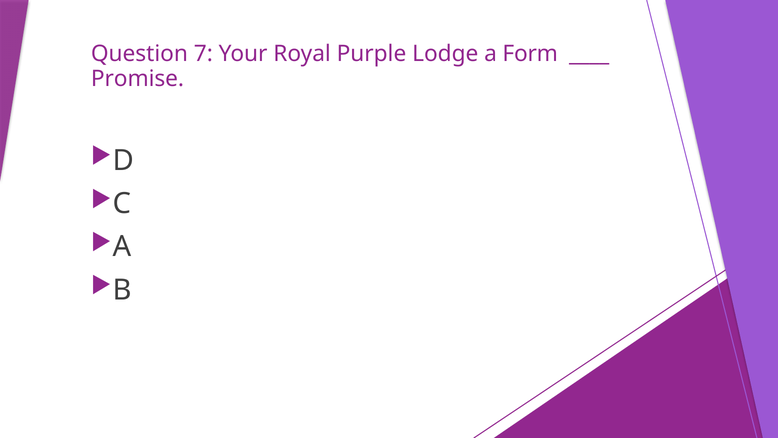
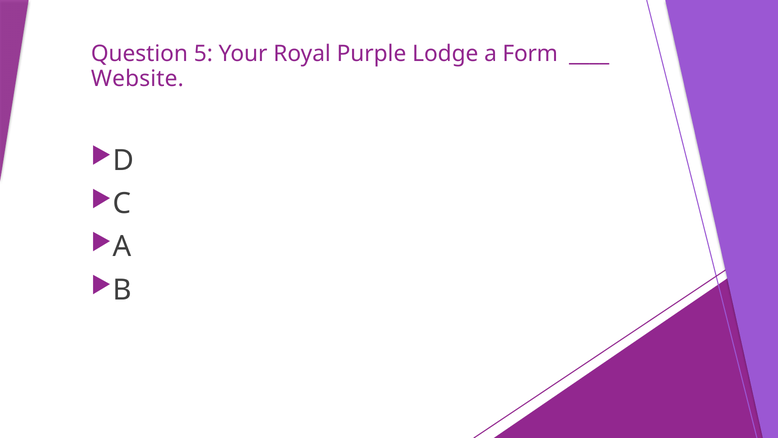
7: 7 -> 5
Promise: Promise -> Website
